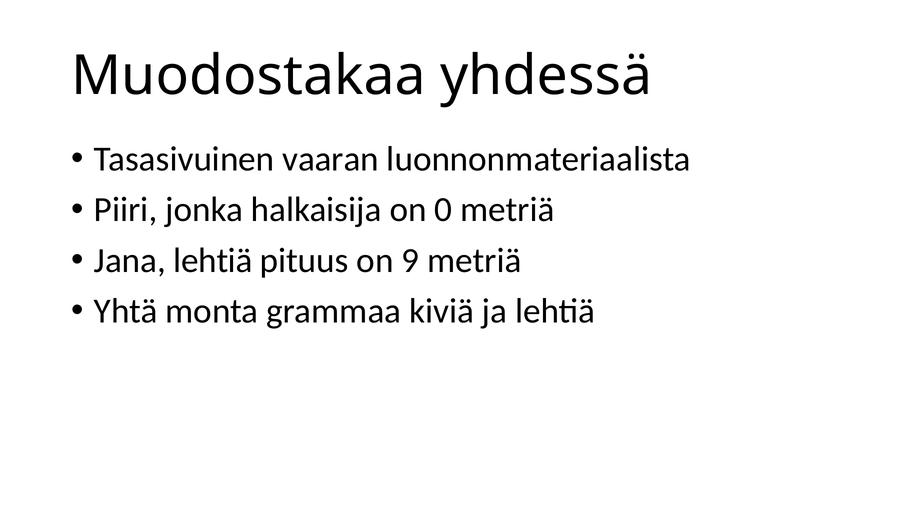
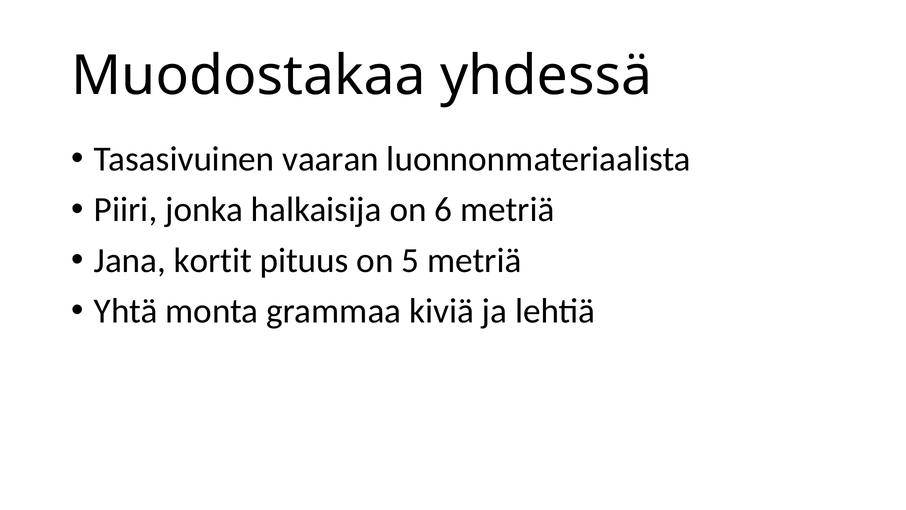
0: 0 -> 6
Jana lehtiä: lehtiä -> kortit
9: 9 -> 5
